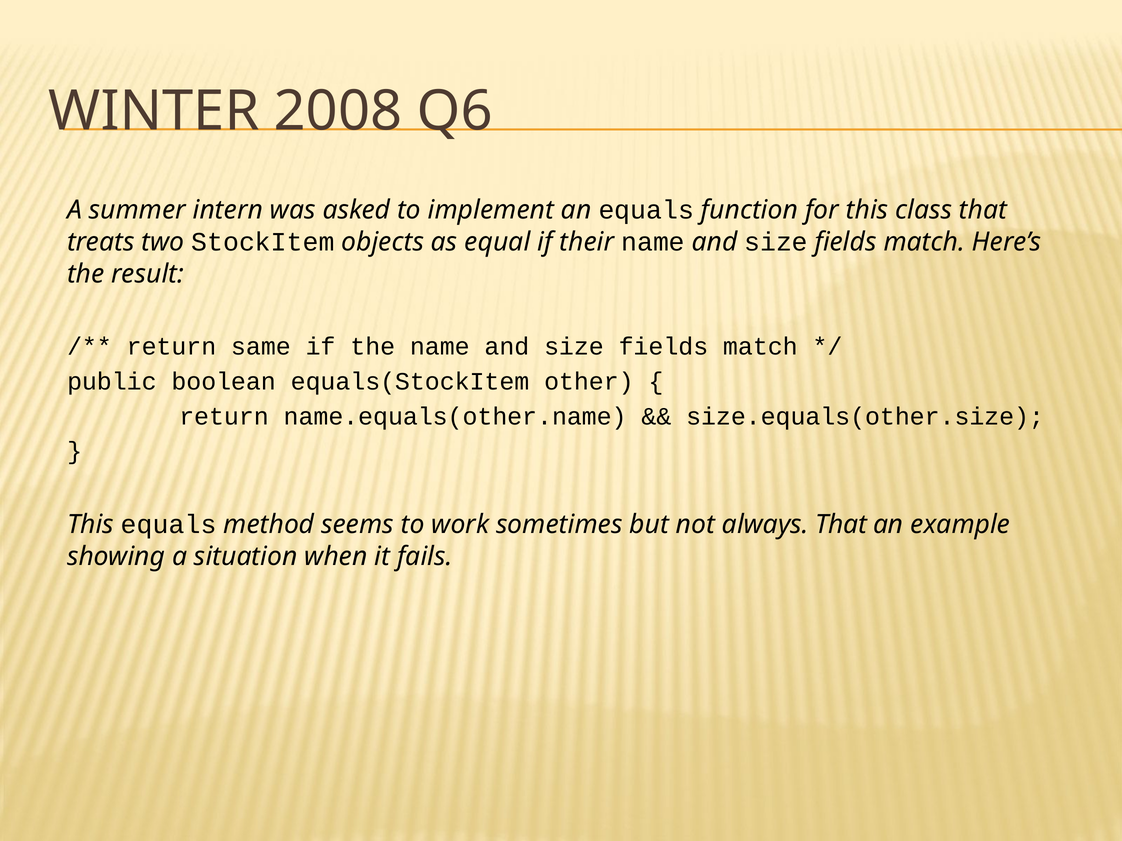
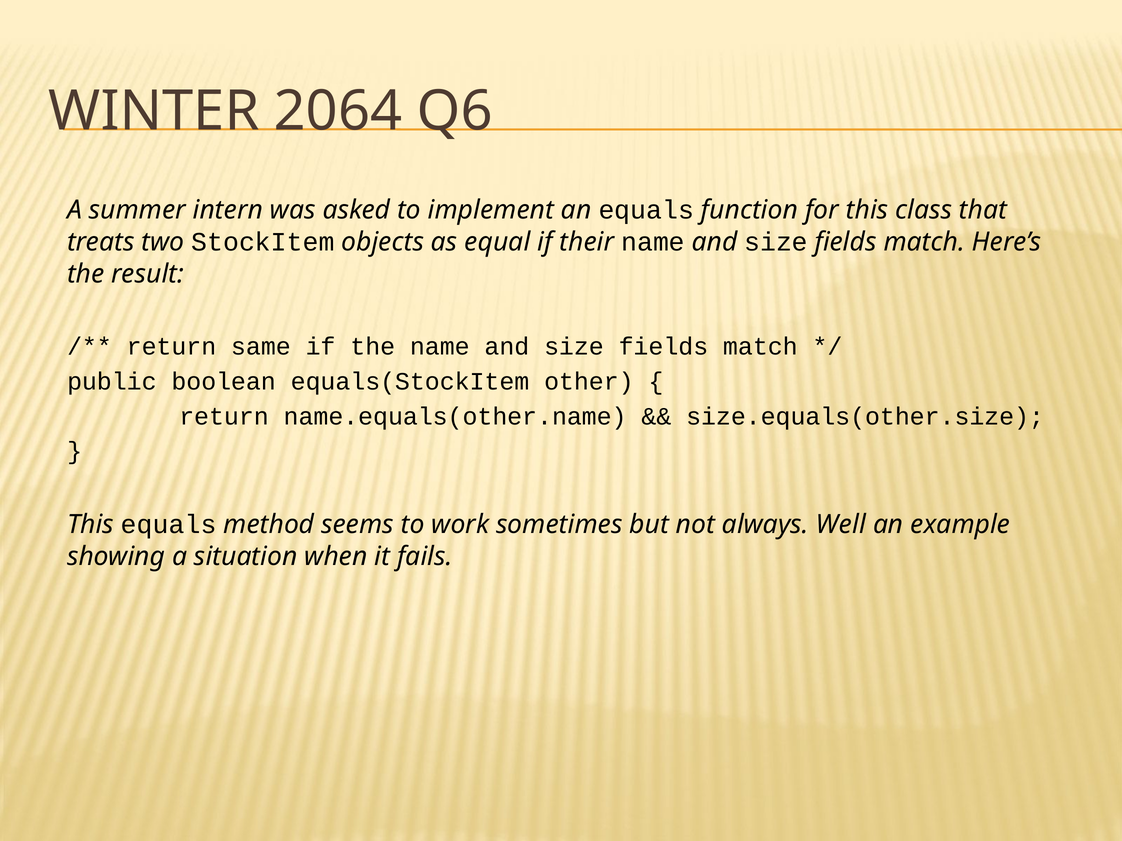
2008: 2008 -> 2064
always That: That -> Well
